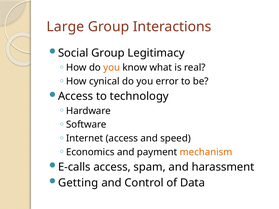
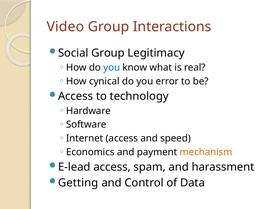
Large: Large -> Video
you at (112, 68) colour: orange -> blue
E-calls: E-calls -> E-lead
